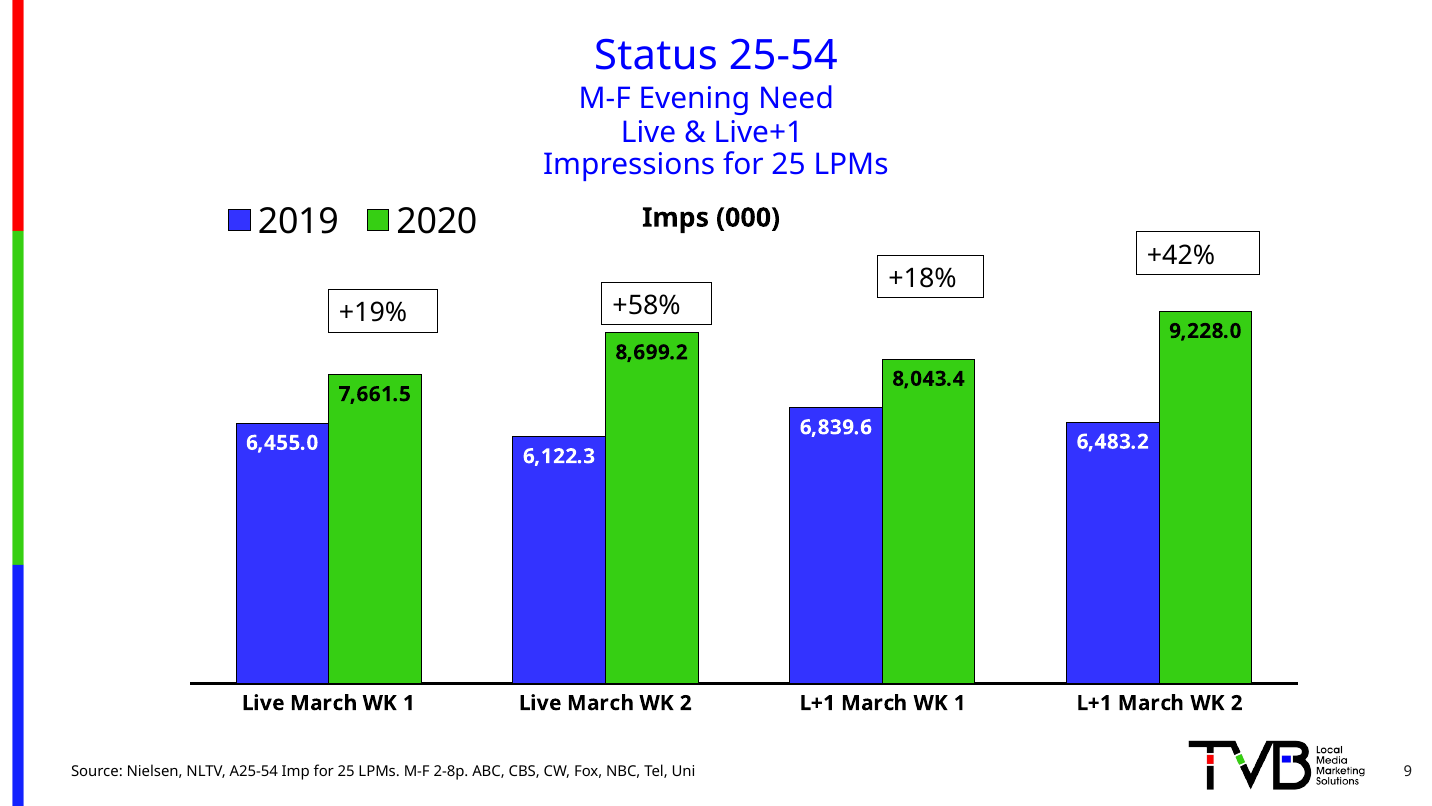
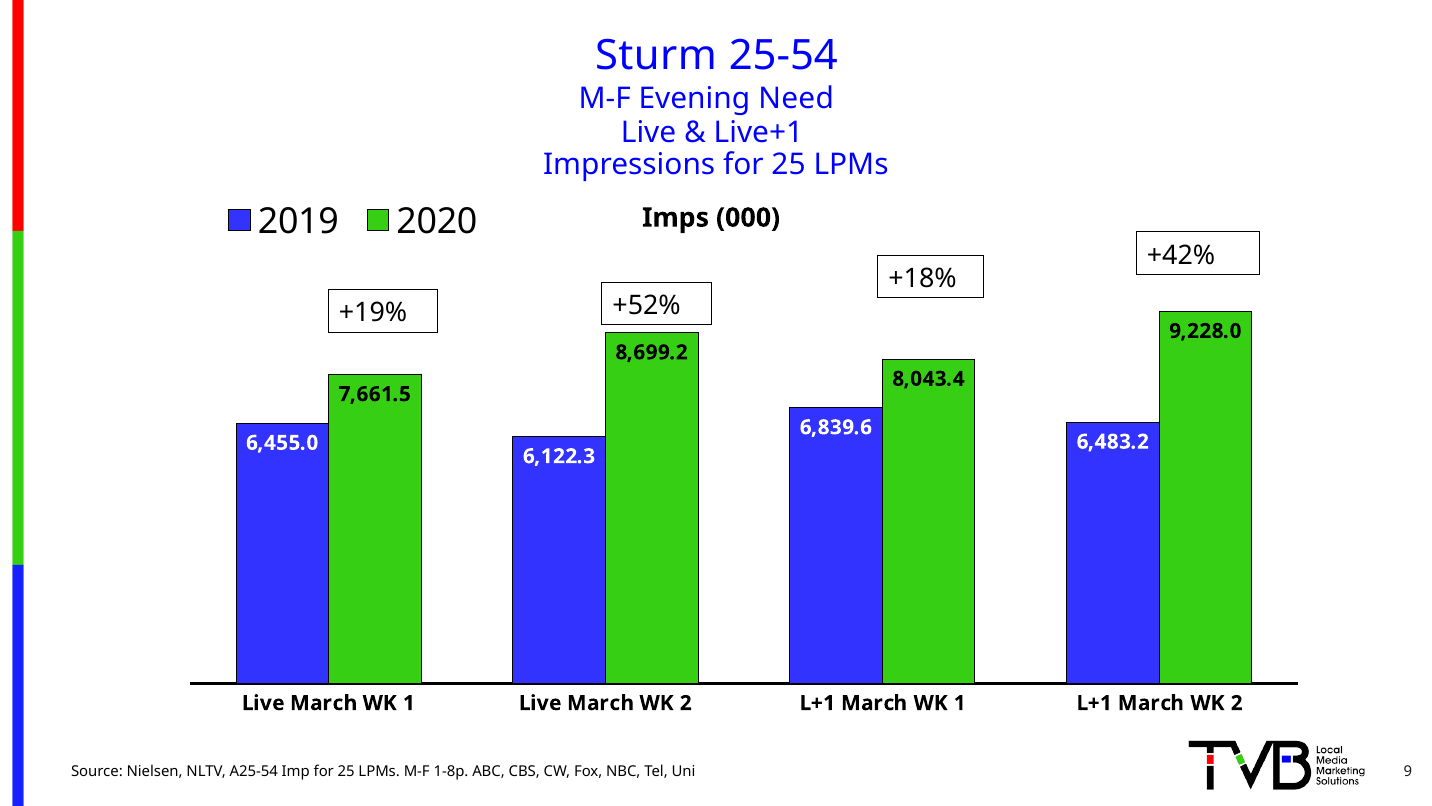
Status: Status -> Sturm
+58%: +58% -> +52%
2-8p: 2-8p -> 1-8p
